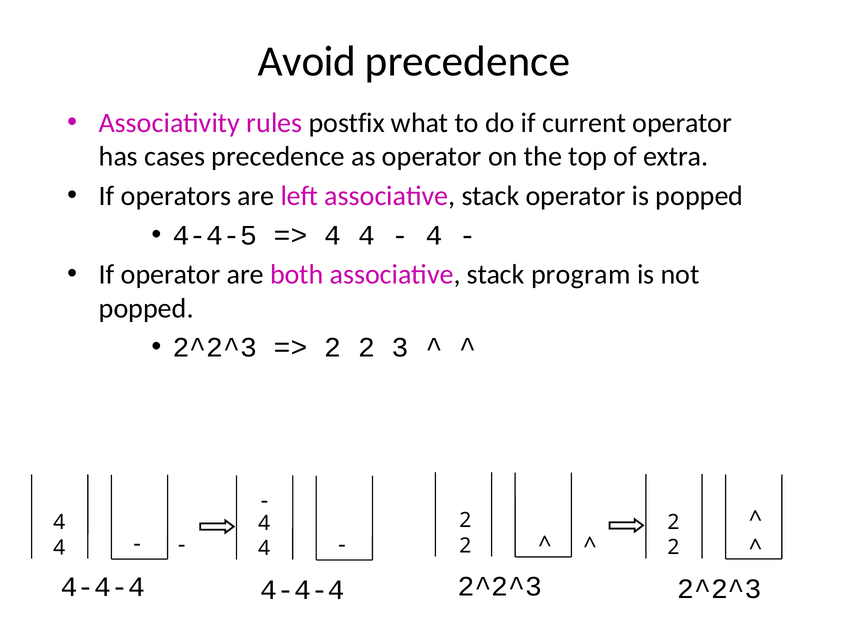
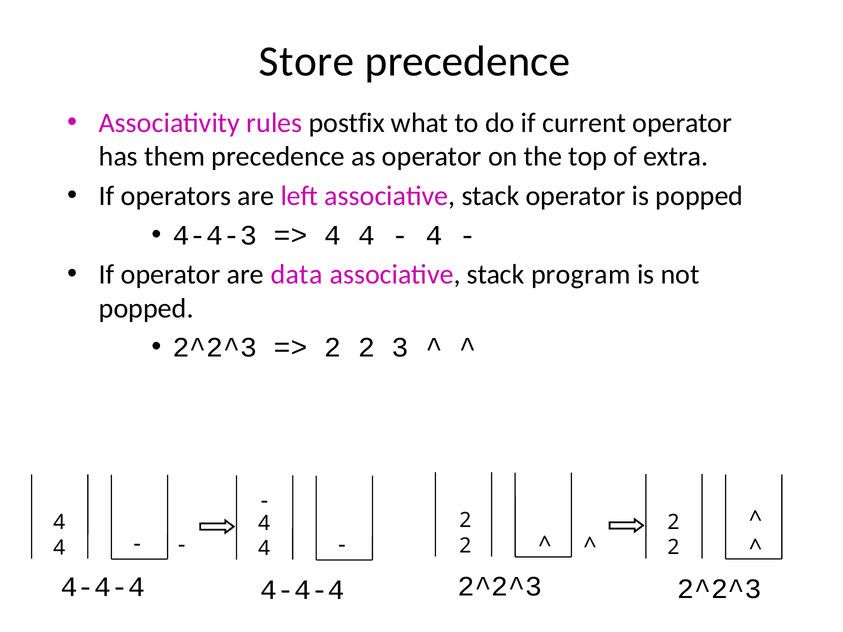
Avoid: Avoid -> Store
cases: cases -> them
4-4-5: 4-4-5 -> 4-4-3
both: both -> data
